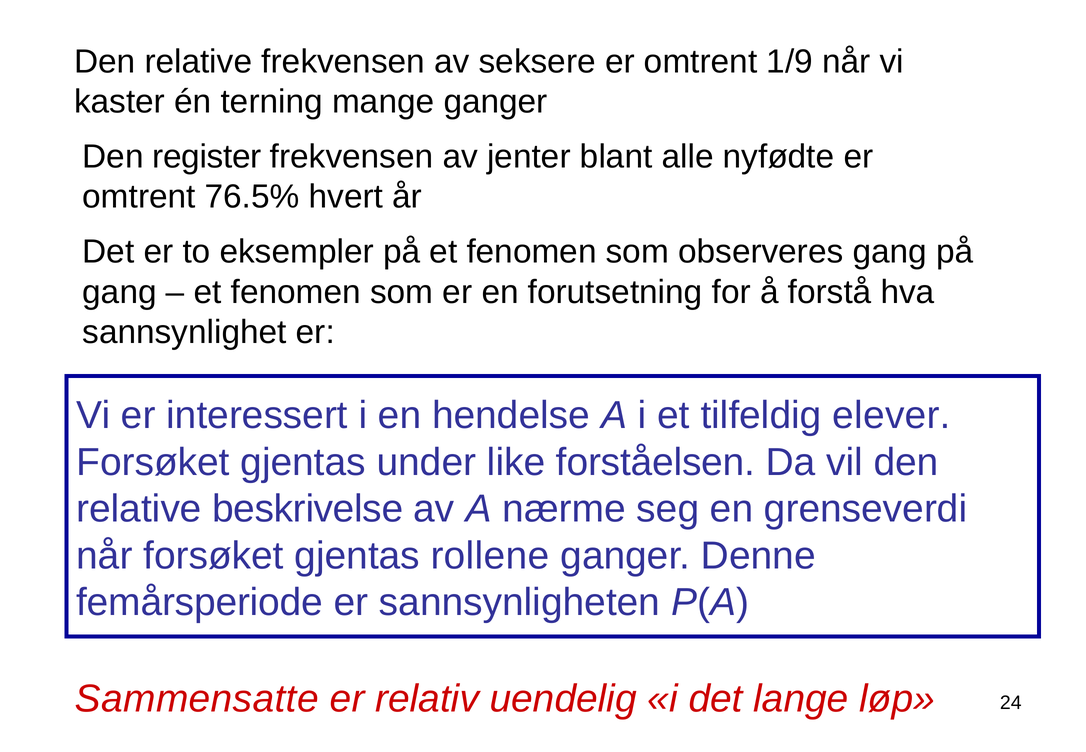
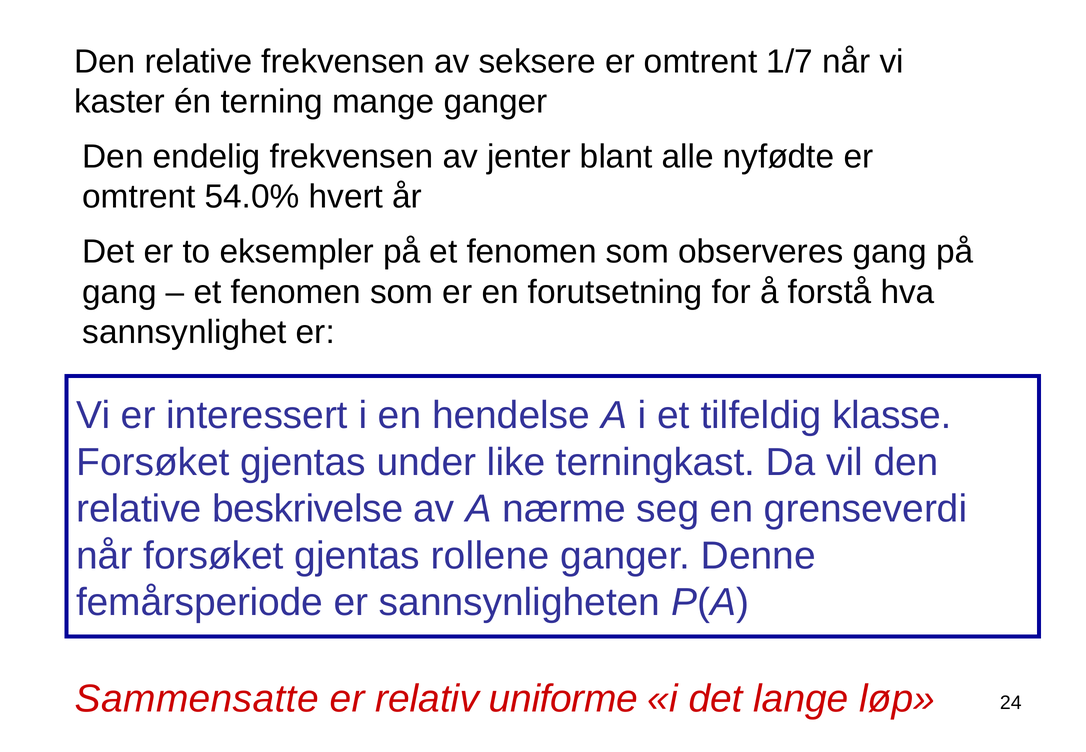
1/9: 1/9 -> 1/7
register: register -> endelig
76.5%: 76.5% -> 54.0%
elever: elever -> klasse
forståelsen: forståelsen -> terningkast
uendelig: uendelig -> uniforme
